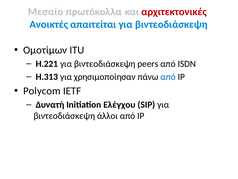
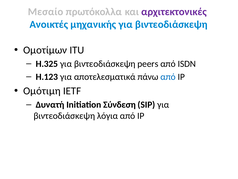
αρχιτεκτονικές colour: red -> purple
απαιτείται: απαιτείται -> μηχανικής
Η.221: Η.221 -> Η.325
H.313: H.313 -> H.123
χρησιμοποίησαν: χρησιμοποίησαν -> αποτελεσματικά
Polycom: Polycom -> Ομότιμη
Ελέγχου: Ελέγχου -> Σύνδεση
άλλοι: άλλοι -> λόγια
